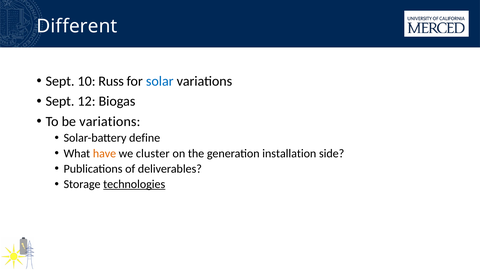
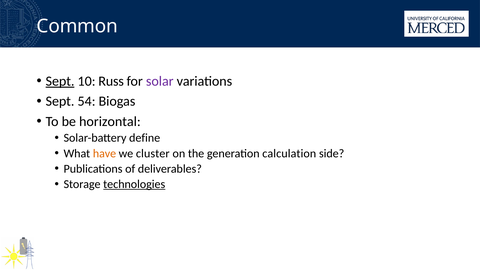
Different: Different -> Common
Sept at (60, 81) underline: none -> present
solar colour: blue -> purple
12: 12 -> 54
be variations: variations -> horizontal
installation: installation -> calculation
